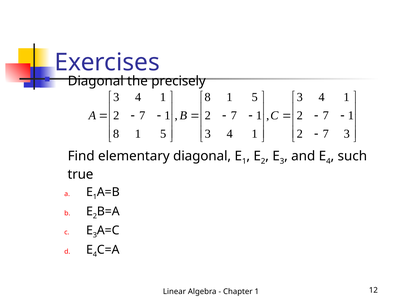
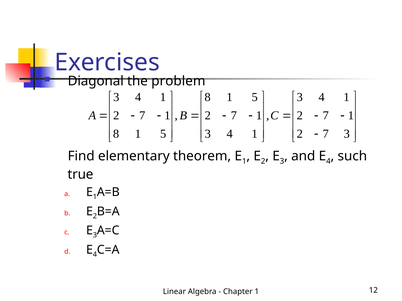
precisely: precisely -> problem
elementary diagonal: diagonal -> theorem
